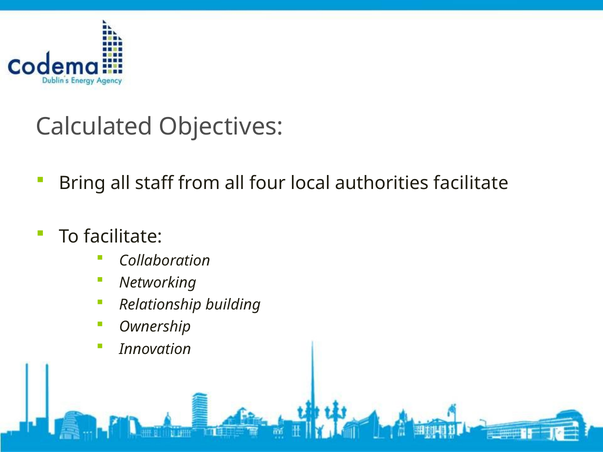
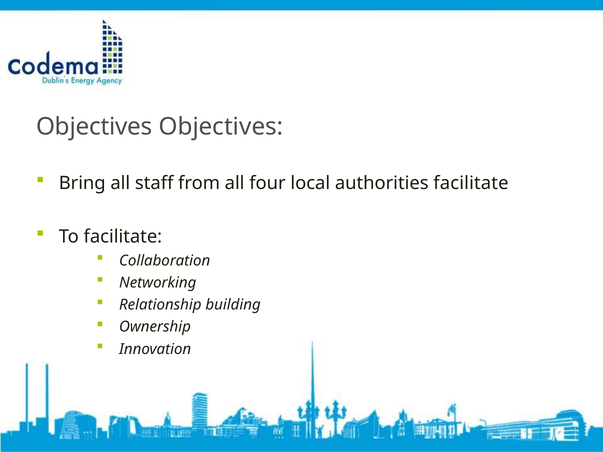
Calculated at (94, 127): Calculated -> Objectives
